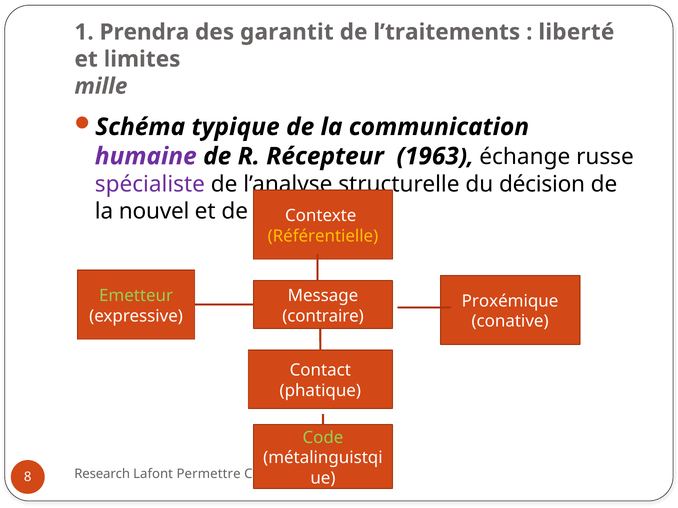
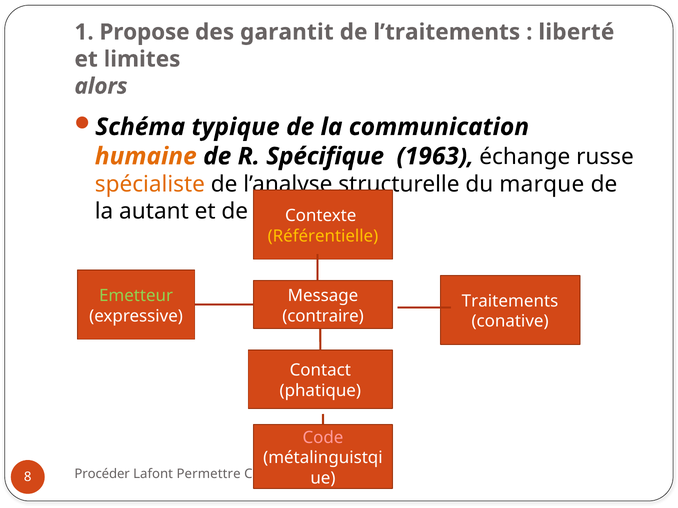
Prendra: Prendra -> Propose
mille: mille -> alors
humaine colour: purple -> orange
Récepteur: Récepteur -> Spécifique
spécialiste colour: purple -> orange
décision: décision -> marque
nouvel: nouvel -> autant
Proxémique: Proxémique -> Traitements
Code colour: light green -> pink
Research: Research -> Procéder
